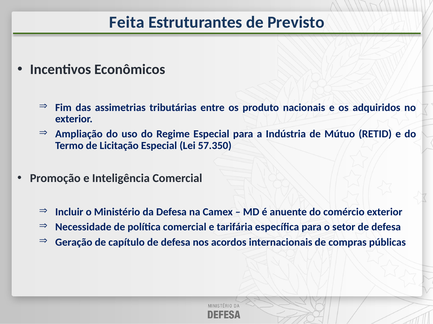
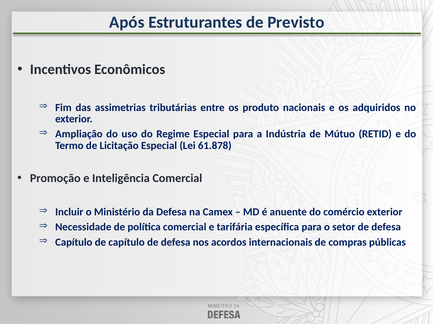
Feita: Feita -> Após
57.350: 57.350 -> 61.878
Geração at (74, 243): Geração -> Capítulo
